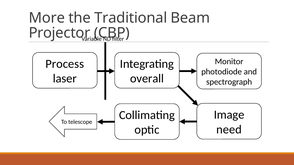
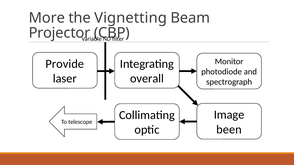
Traditional: Traditional -> Vignetting
Process: Process -> Provide
need: need -> been
